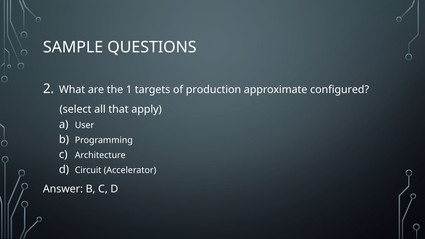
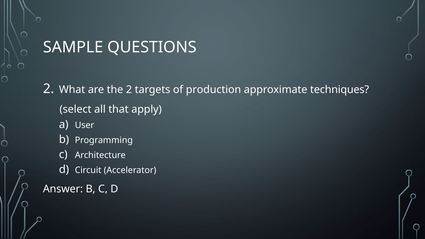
the 1: 1 -> 2
configured: configured -> techniques
